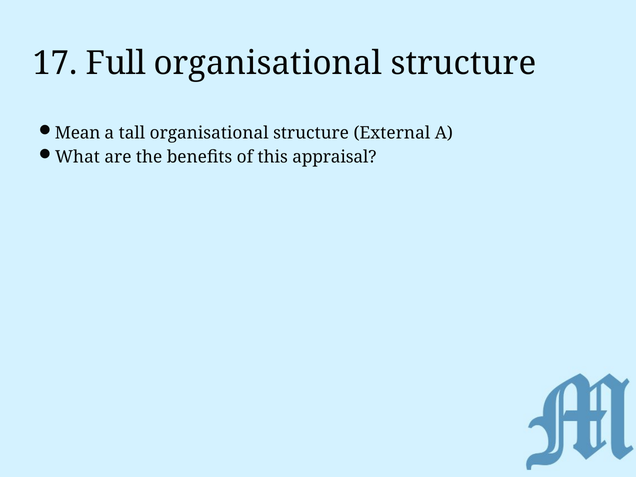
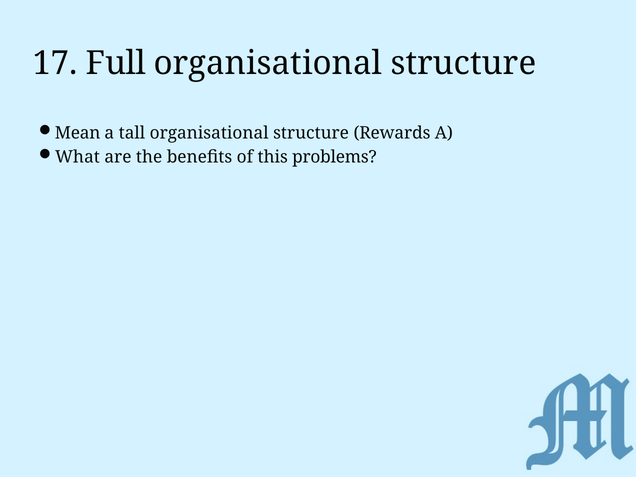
External: External -> Rewards
appraisal: appraisal -> problems
